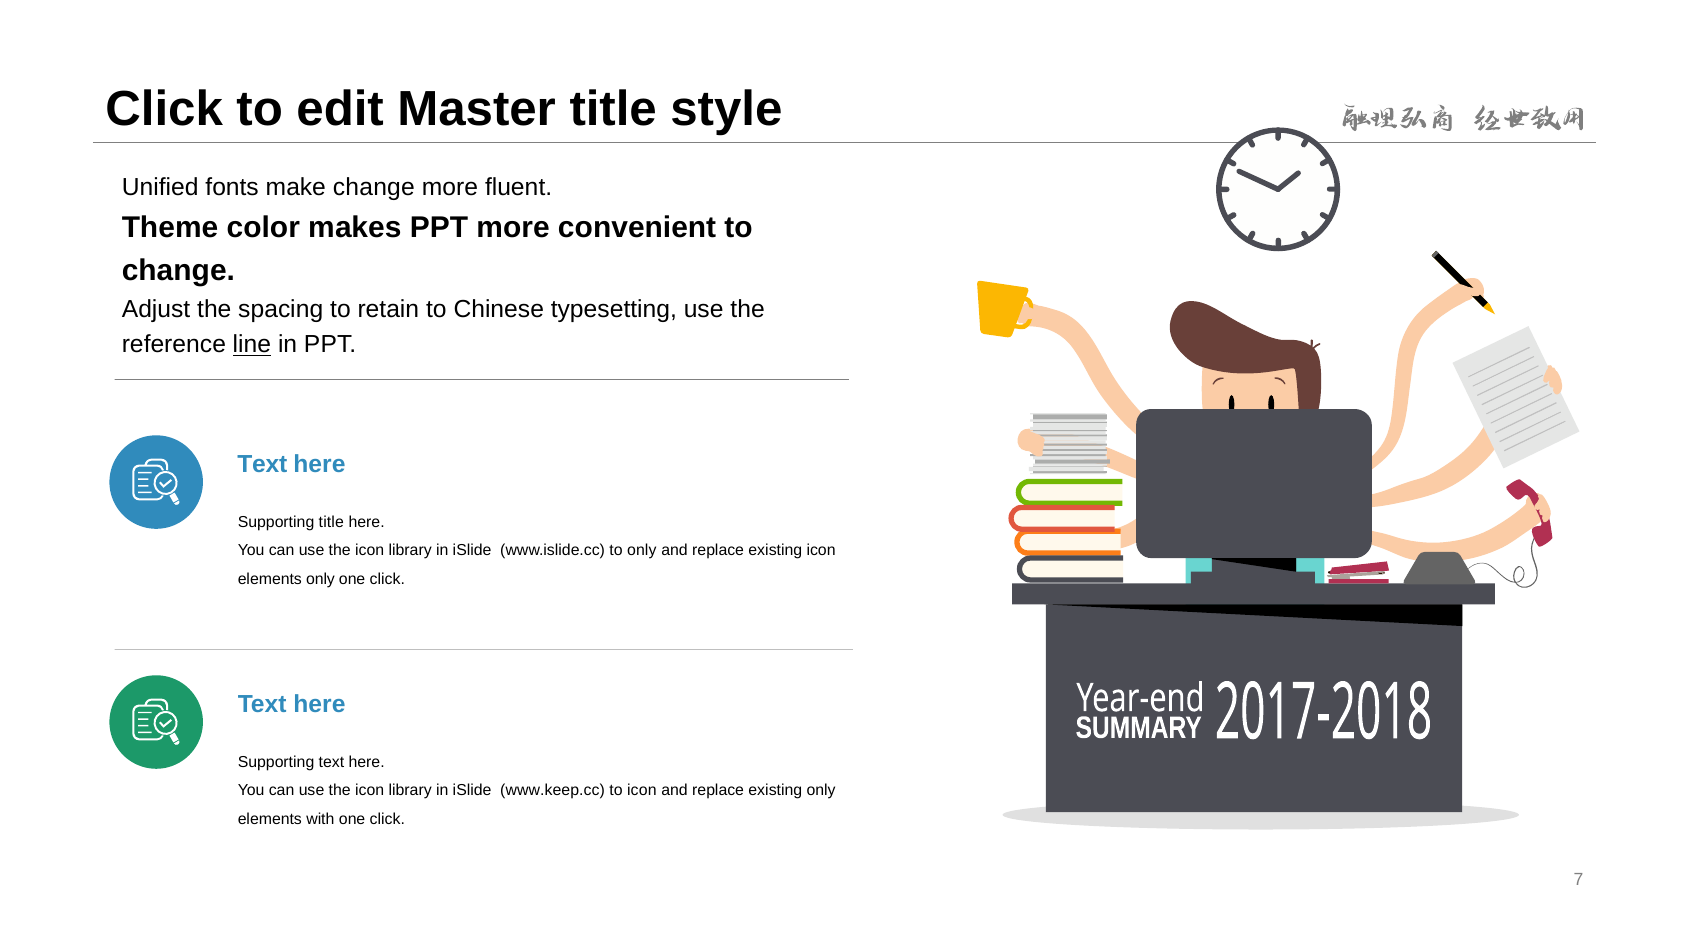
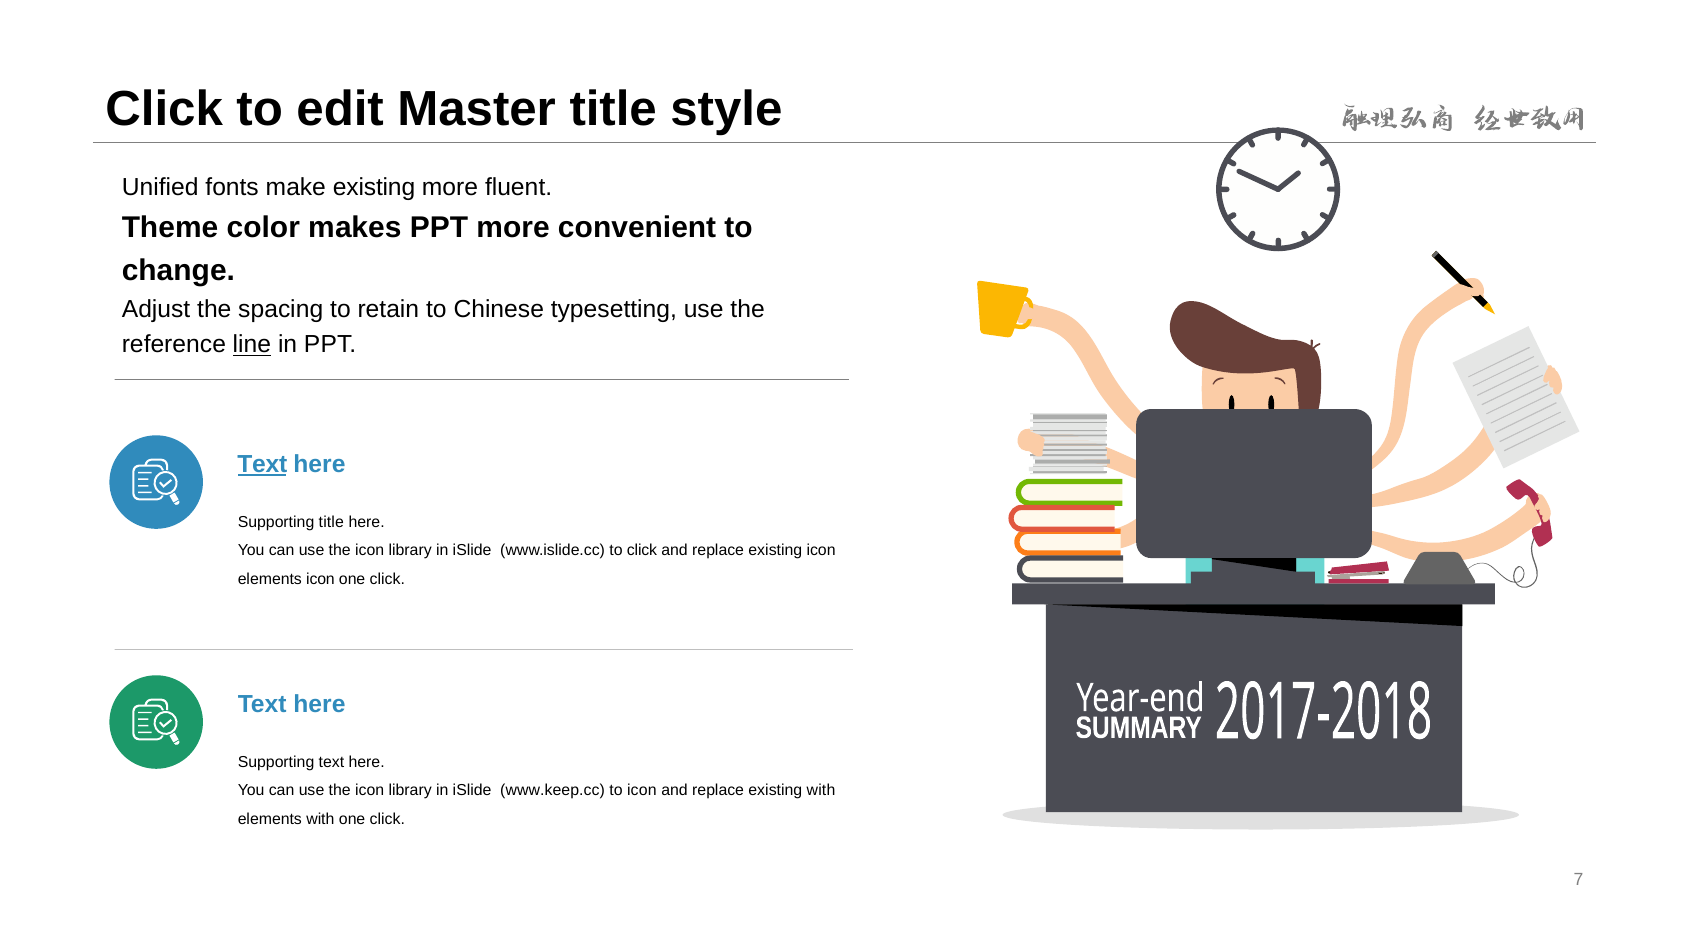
make change: change -> existing
Text at (262, 464) underline: none -> present
to only: only -> click
elements only: only -> icon
existing only: only -> with
